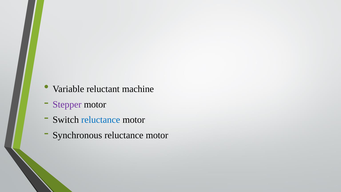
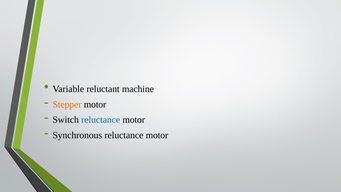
Stepper colour: purple -> orange
